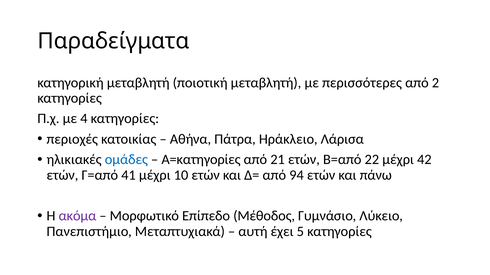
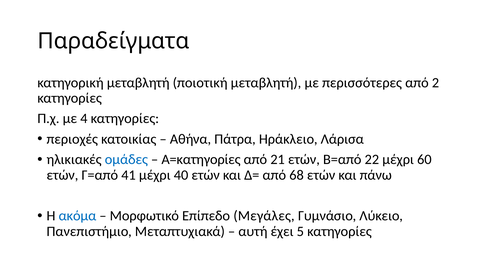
42: 42 -> 60
10: 10 -> 40
94: 94 -> 68
ακόμα colour: purple -> blue
Μέθοδος: Μέθοδος -> Μεγάλες
